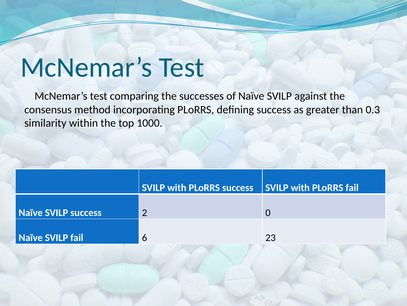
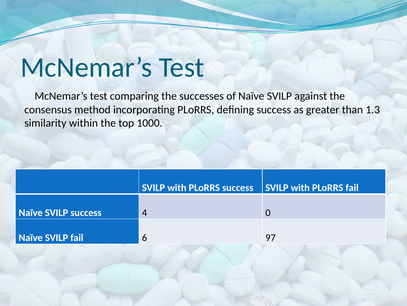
0.3: 0.3 -> 1.3
2: 2 -> 4
23: 23 -> 97
